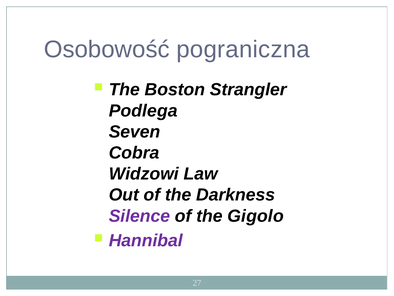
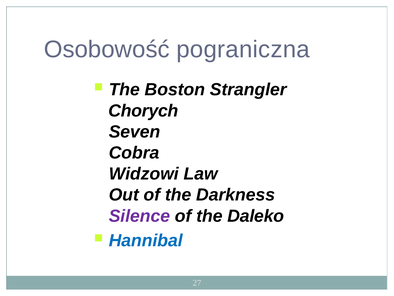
Podlega: Podlega -> Chorych
Gigolo: Gigolo -> Daleko
Hannibal colour: purple -> blue
